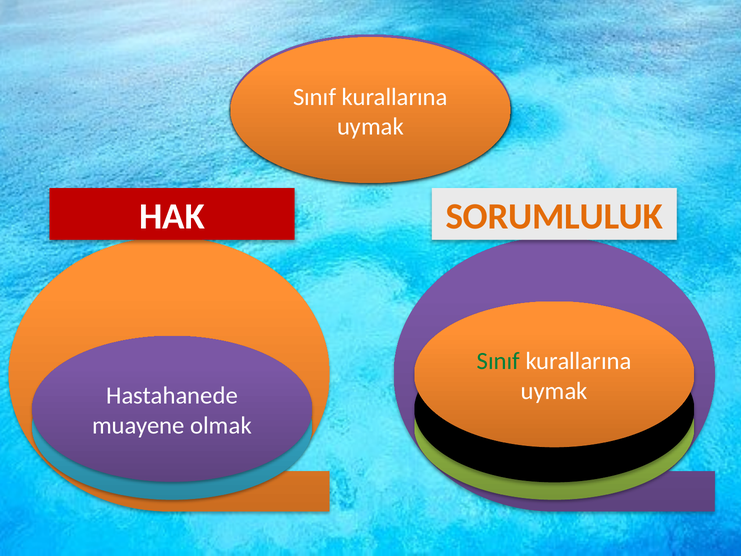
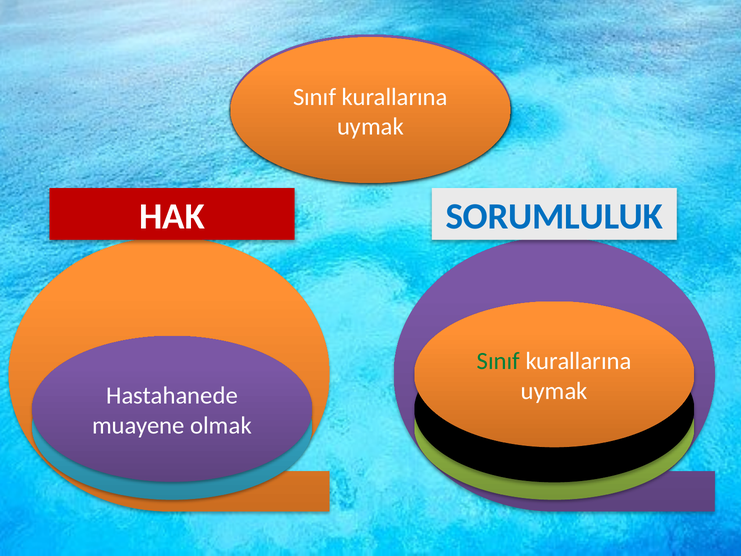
SORUMLULUK colour: orange -> blue
